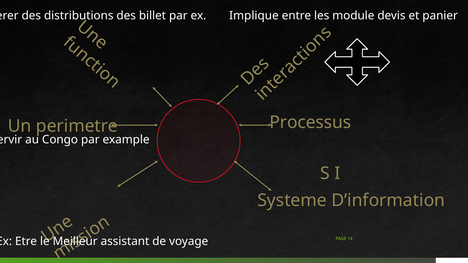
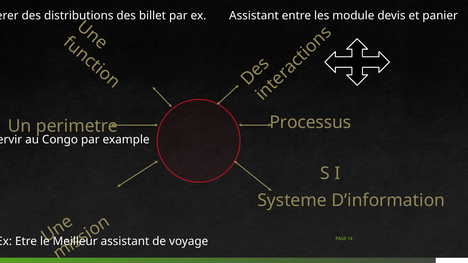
ex Implique: Implique -> Assistant
